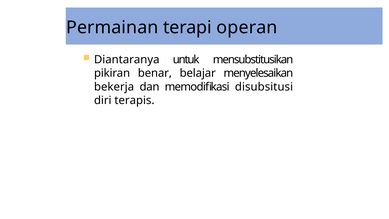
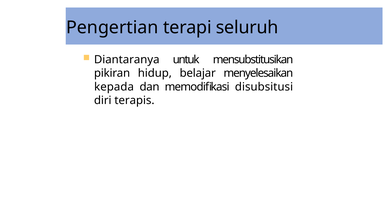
Permainan: Permainan -> Pengertian
operan: operan -> seluruh
benar: benar -> hidup
bekerja: bekerja -> kepada
